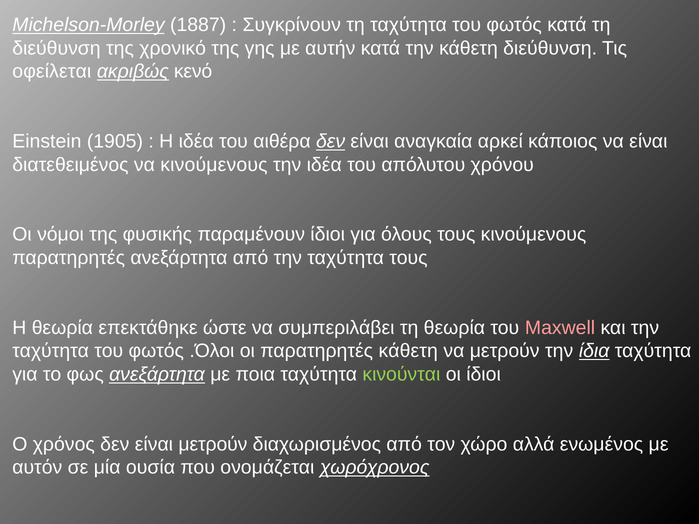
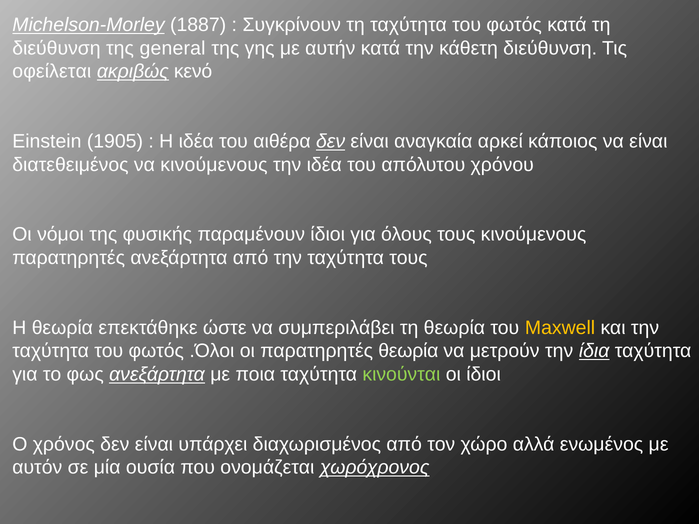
χρονικό: χρονικό -> general
Maxwell colour: pink -> yellow
παρατηρητές κάθετη: κάθετη -> θεωρία
είναι μετρούν: μετρούν -> υπάρχει
